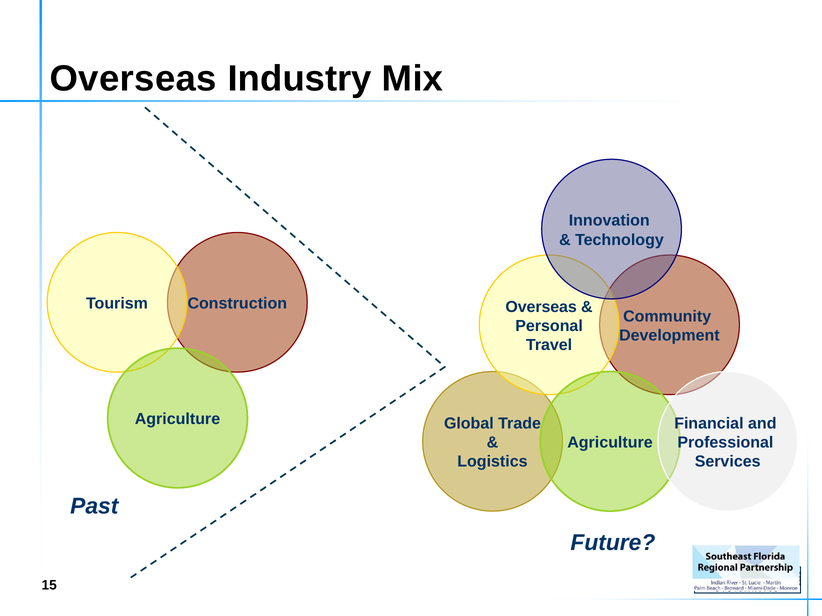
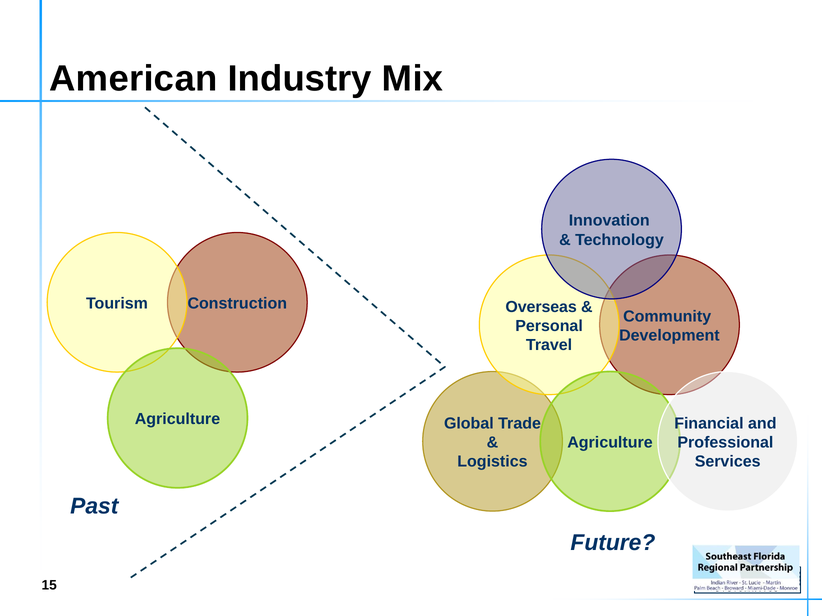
Overseas at (133, 79): Overseas -> American
